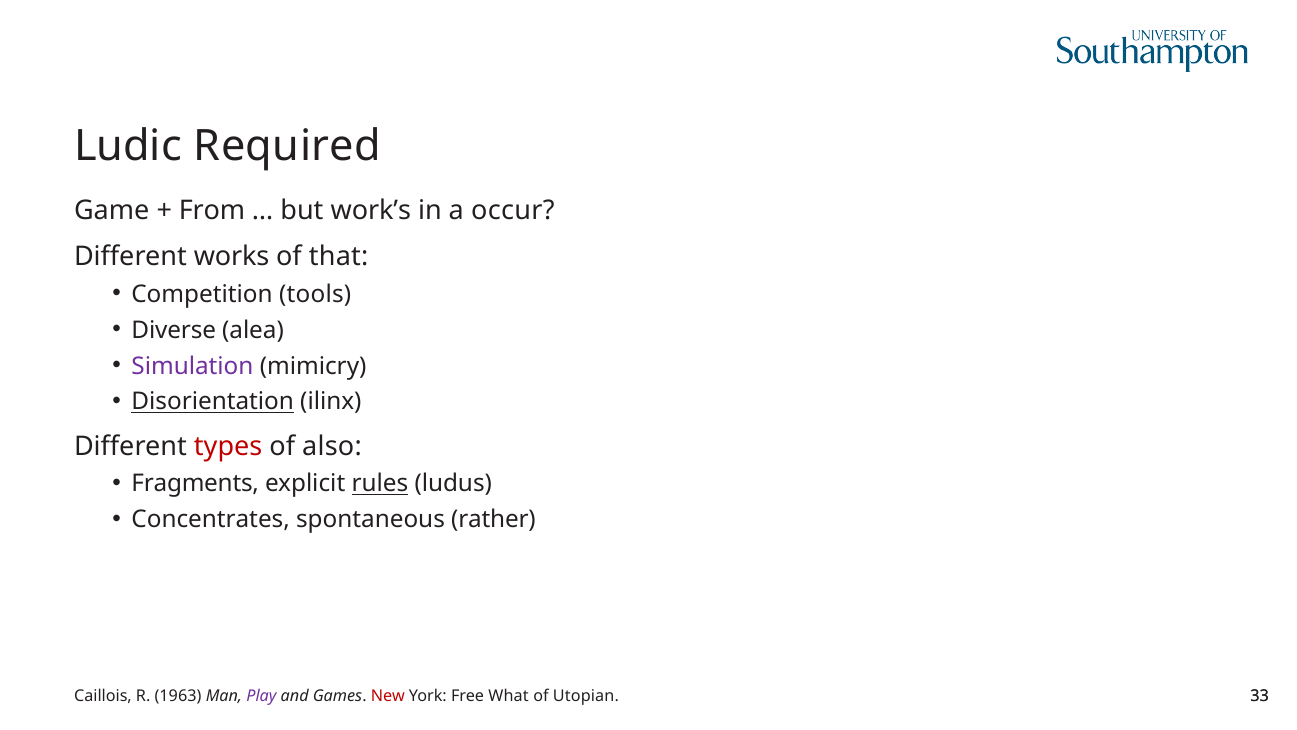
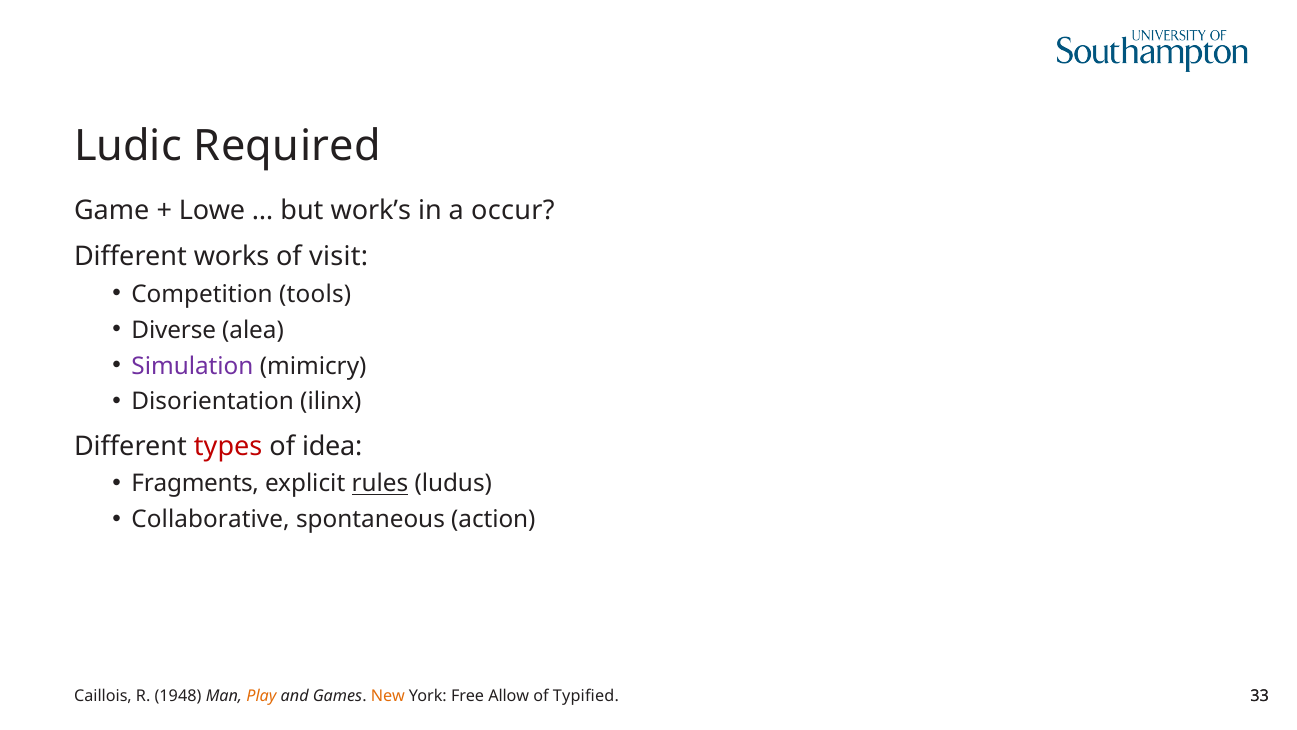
From: From -> Lowe
that: that -> visit
Disorientation underline: present -> none
also: also -> idea
Concentrates: Concentrates -> Collaborative
rather: rather -> action
1963: 1963 -> 1948
Play colour: purple -> orange
New colour: red -> orange
What: What -> Allow
Utopian: Utopian -> Typified
